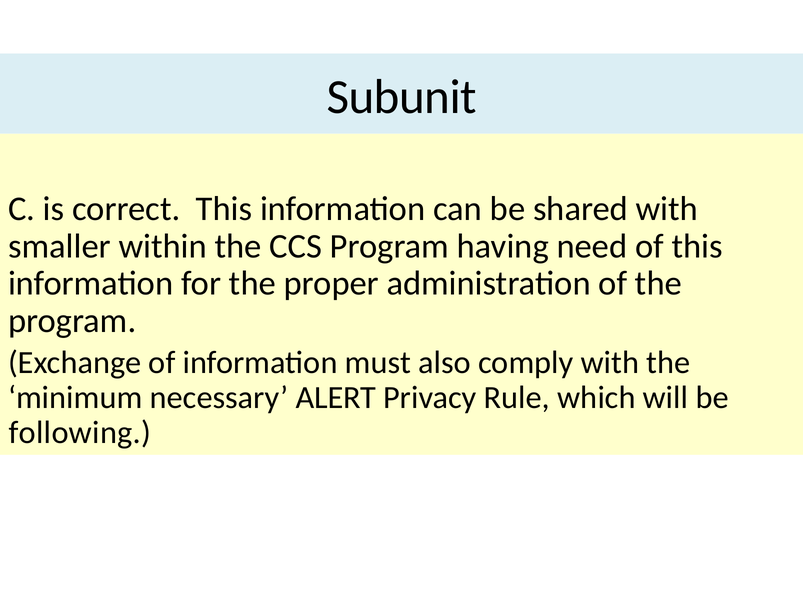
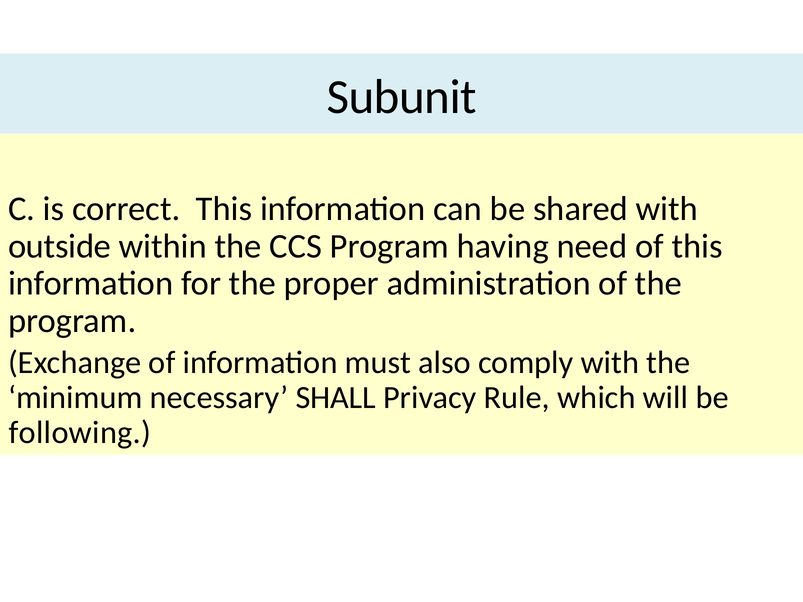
smaller: smaller -> outside
ALERT: ALERT -> SHALL
